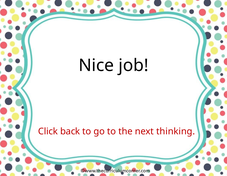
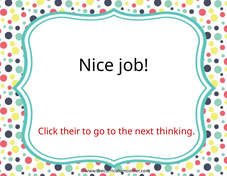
back: back -> their
